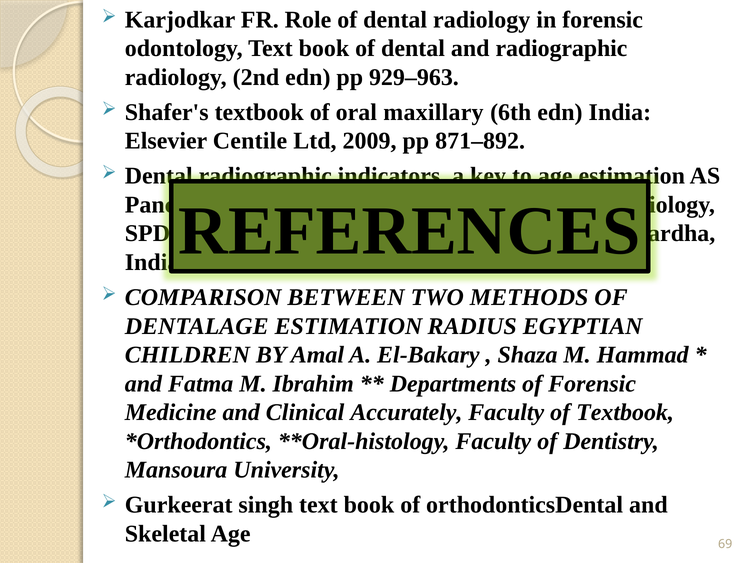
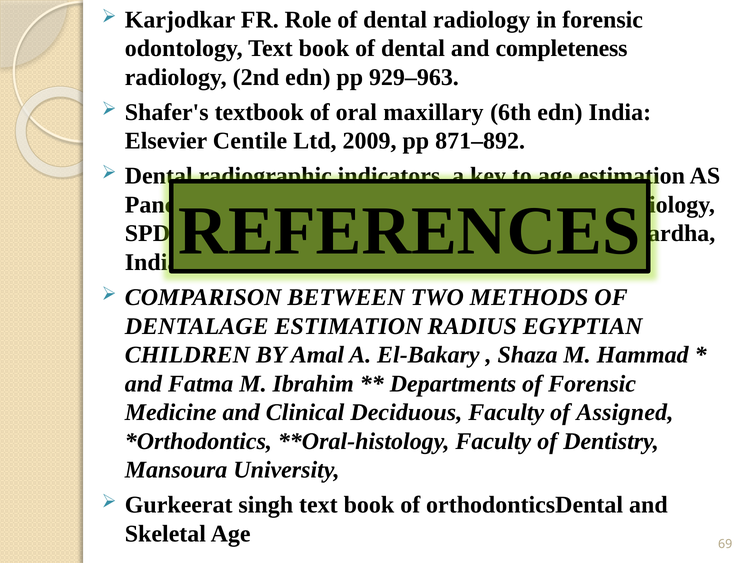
and radiographic: radiographic -> completeness
Accurately: Accurately -> Deciduous
of Textbook: Textbook -> Assigned
